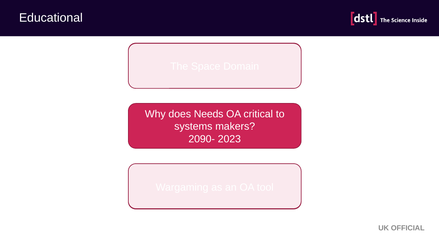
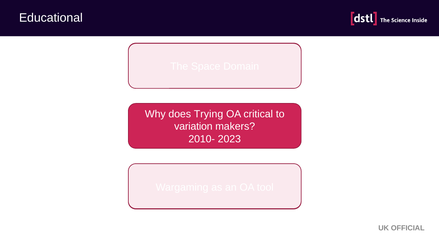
Needs: Needs -> Trying
systems: systems -> variation
2090-: 2090- -> 2010-
